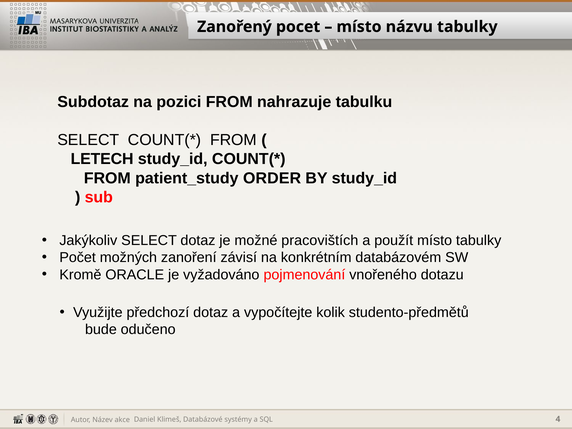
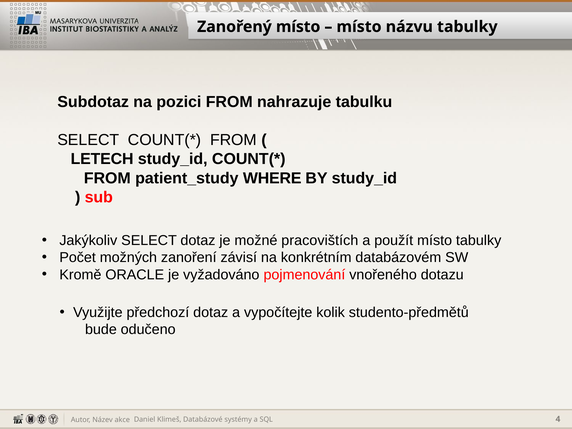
Zanořený pocet: pocet -> místo
ORDER: ORDER -> WHERE
